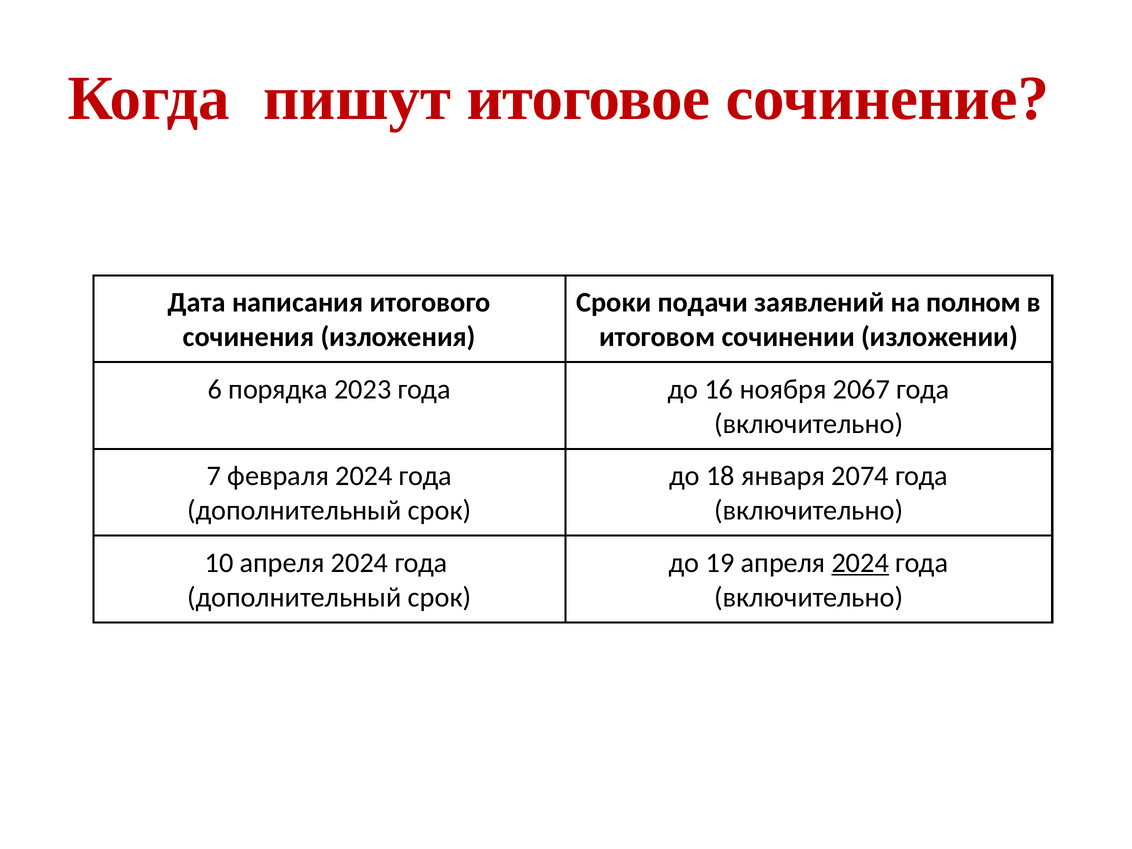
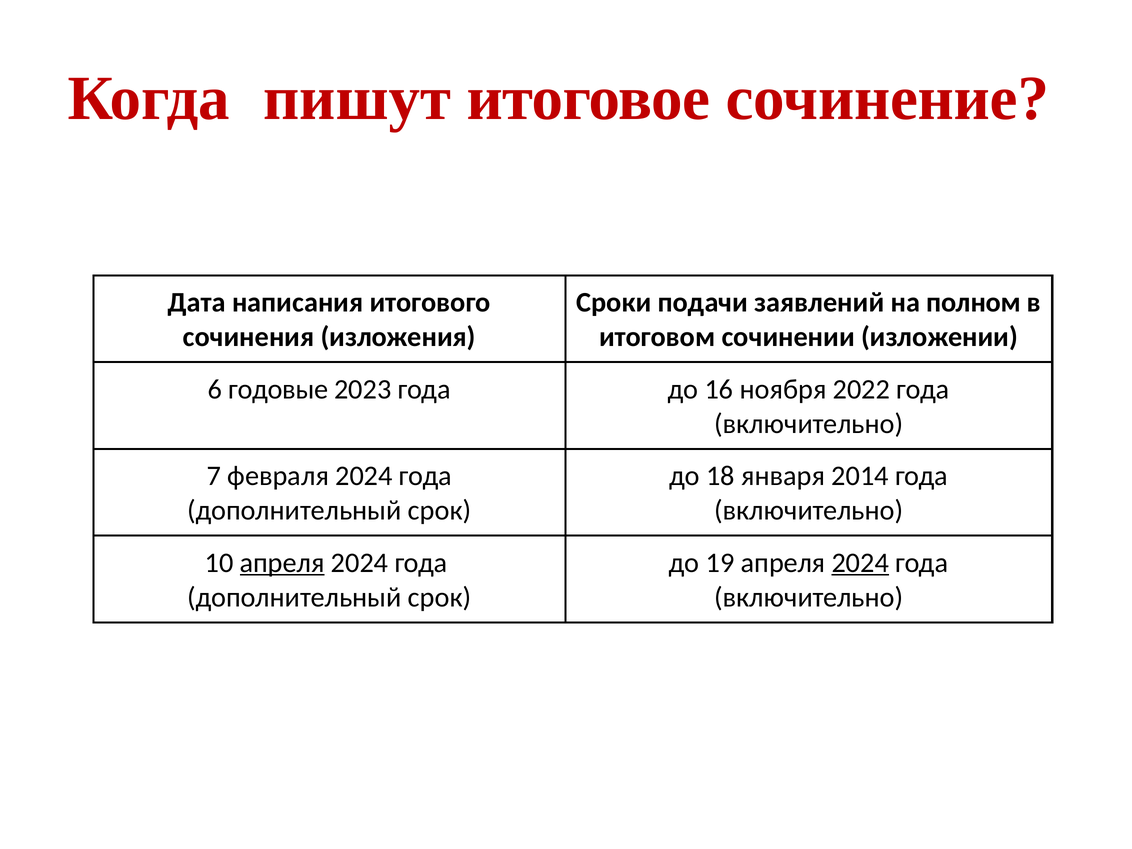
порядка: порядка -> годовые
2067: 2067 -> 2022
2074: 2074 -> 2014
апреля at (282, 563) underline: none -> present
